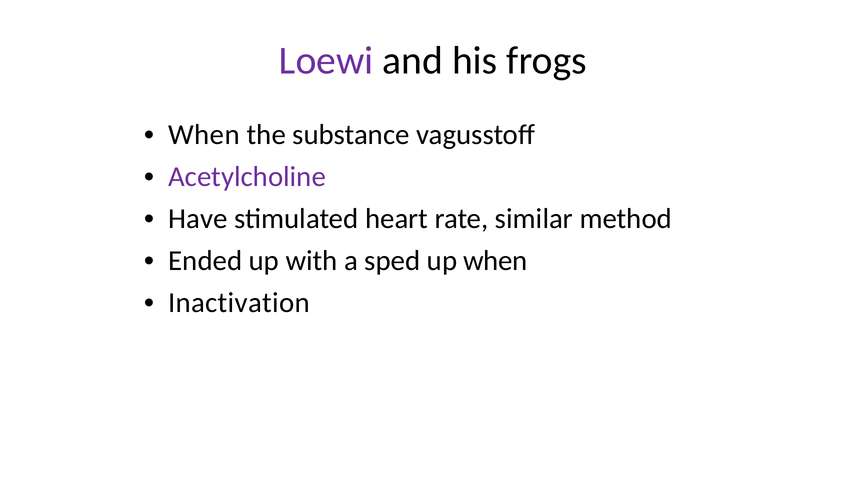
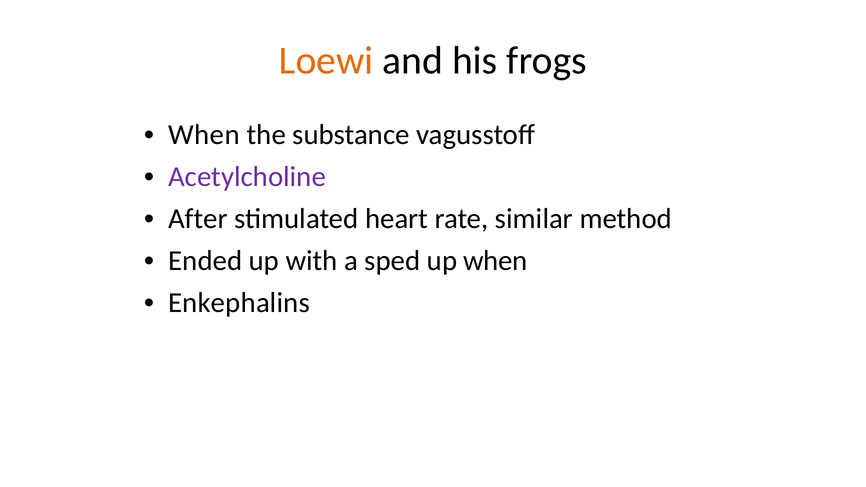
Loewi colour: purple -> orange
Have: Have -> After
Inactivation: Inactivation -> Enkephalins
